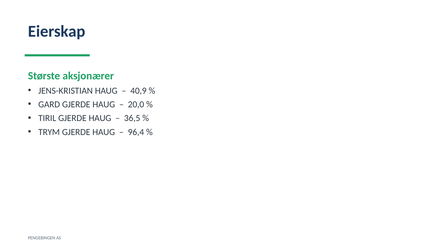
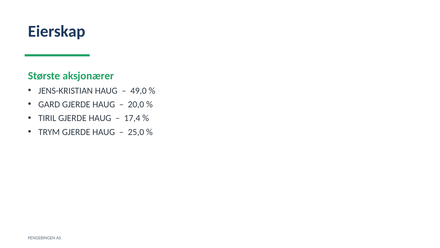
40,9: 40,9 -> 49,0
36,5: 36,5 -> 17,4
96,4: 96,4 -> 25,0
